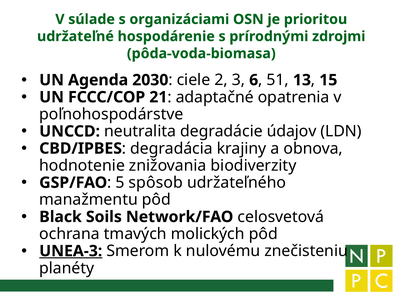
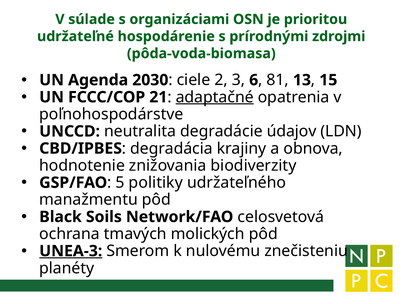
51: 51 -> 81
adaptačné underline: none -> present
spôsob: spôsob -> politiky
